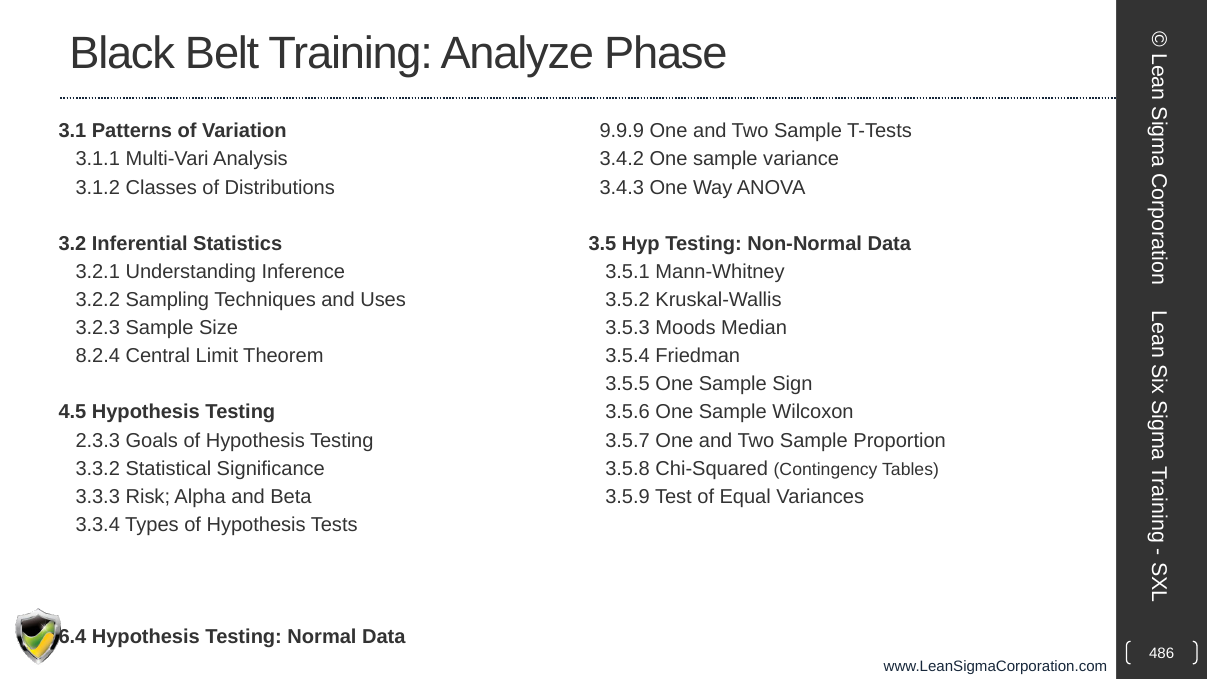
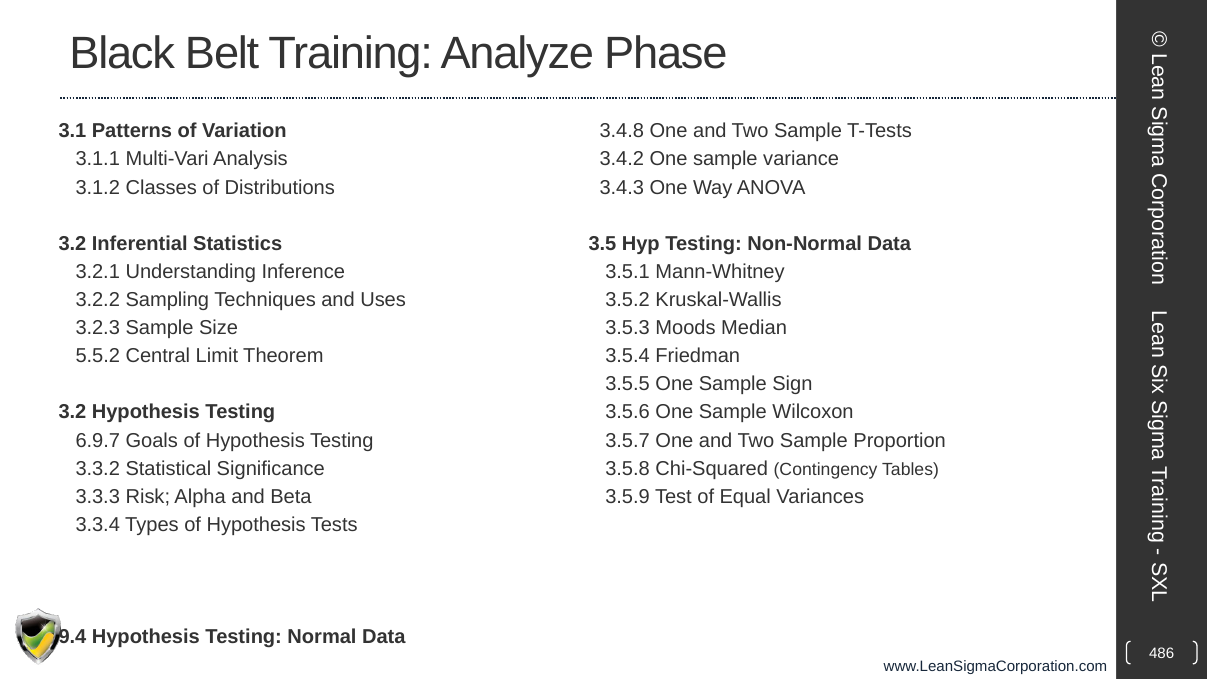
9.9.9: 9.9.9 -> 3.4.8
8.2.4: 8.2.4 -> 5.5.2
4.5 at (72, 412): 4.5 -> 3.2
2.3.3: 2.3.3 -> 6.9.7
6.4: 6.4 -> 9.4
